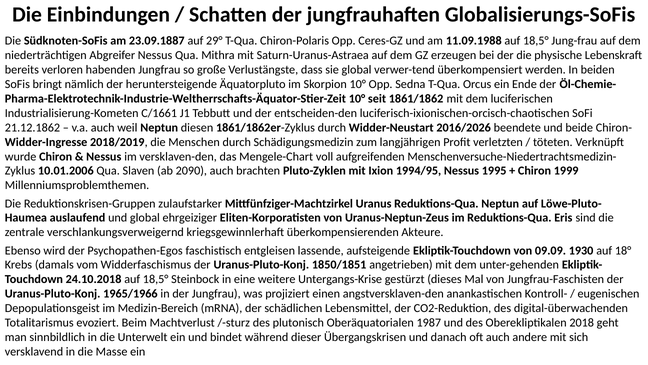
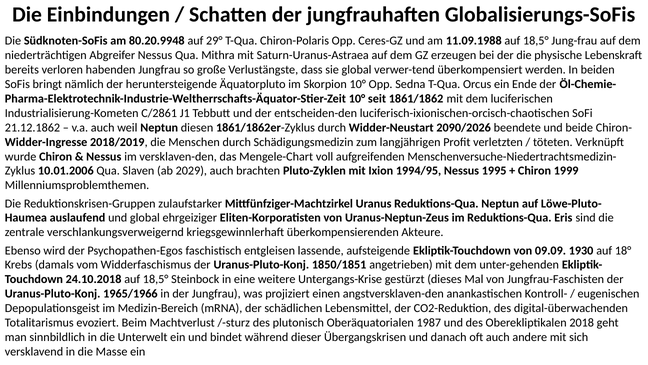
23.09.1887: 23.09.1887 -> 80.20.9948
C/1661: C/1661 -> C/2861
2016/2026: 2016/2026 -> 2090/2026
2090: 2090 -> 2029
